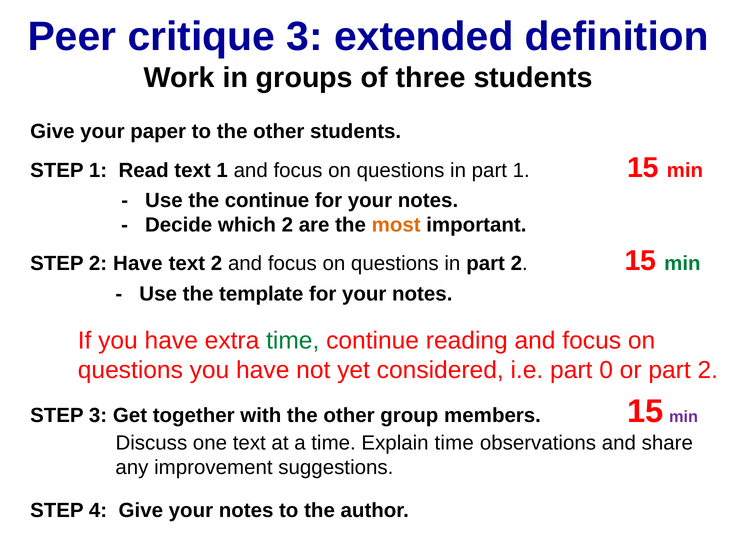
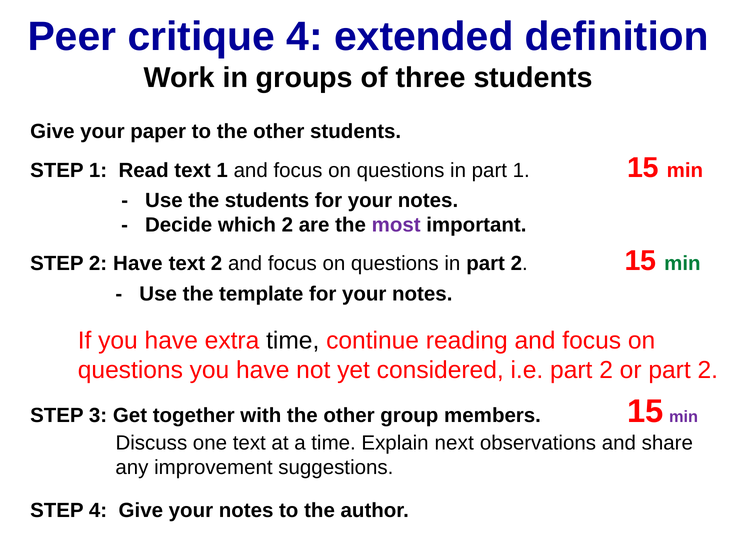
critique 3: 3 -> 4
the continue: continue -> students
most colour: orange -> purple
time at (293, 340) colour: green -> black
i.e part 0: 0 -> 2
Explain time: time -> next
